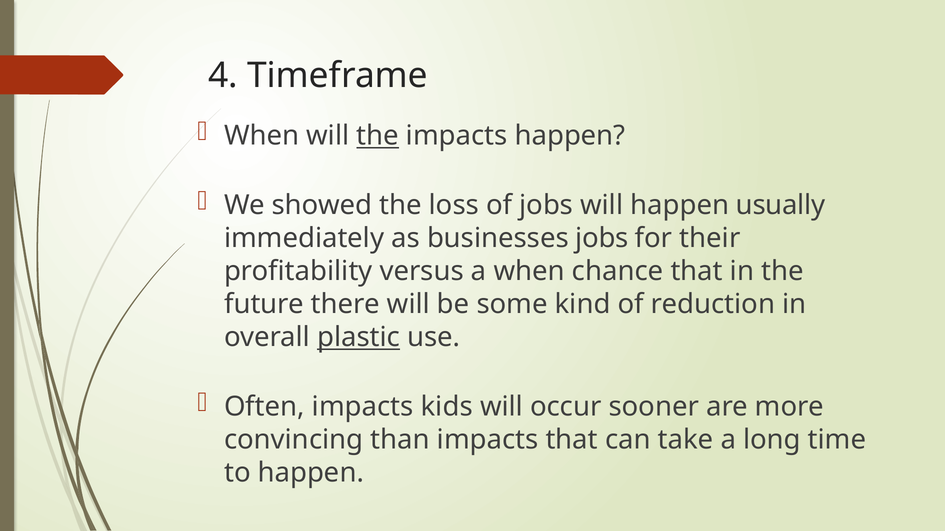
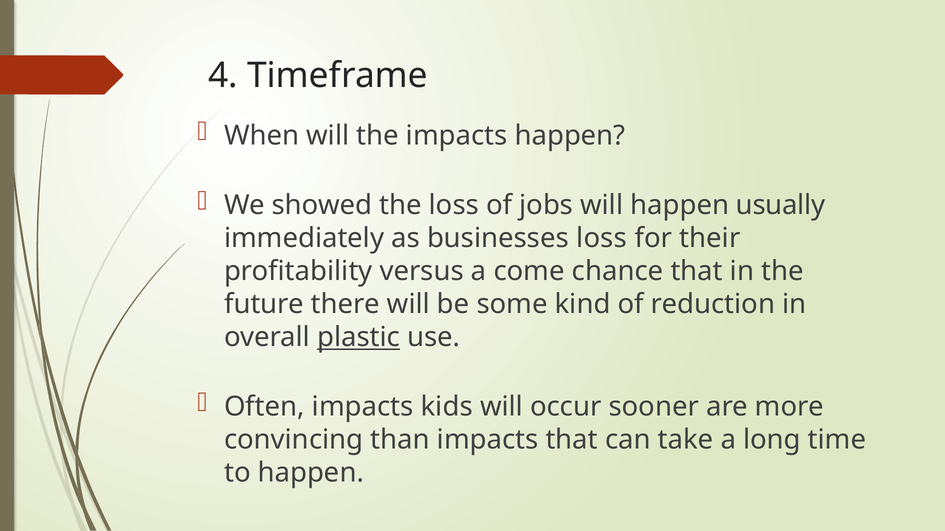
the at (378, 136) underline: present -> none
businesses jobs: jobs -> loss
a when: when -> come
